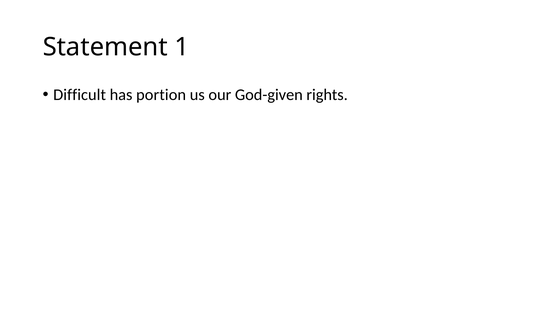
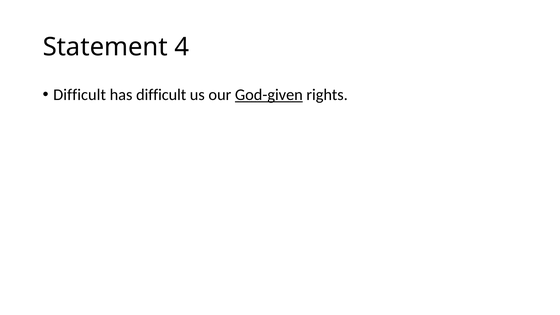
1: 1 -> 4
has portion: portion -> difficult
God-given underline: none -> present
